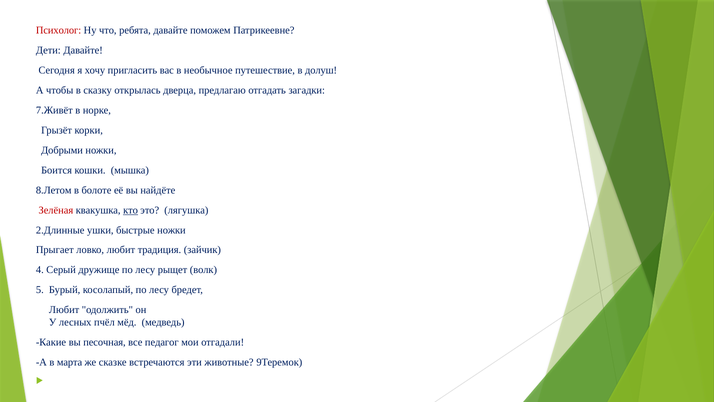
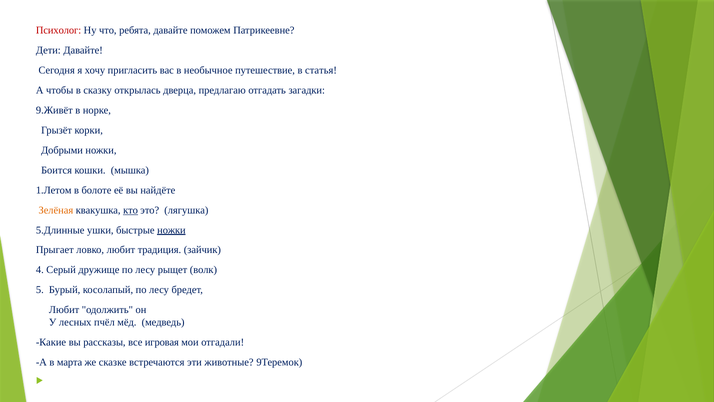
долуш: долуш -> cтатья
7.Живёт: 7.Живёт -> 9.Живёт
8.Летом: 8.Летом -> 1.Летом
Зелёная colour: red -> orange
2.Длинные: 2.Длинные -> 5.Длинные
ножки at (171, 230) underline: none -> present
песочная: песочная -> рассказы
педагог: педагог -> игровая
